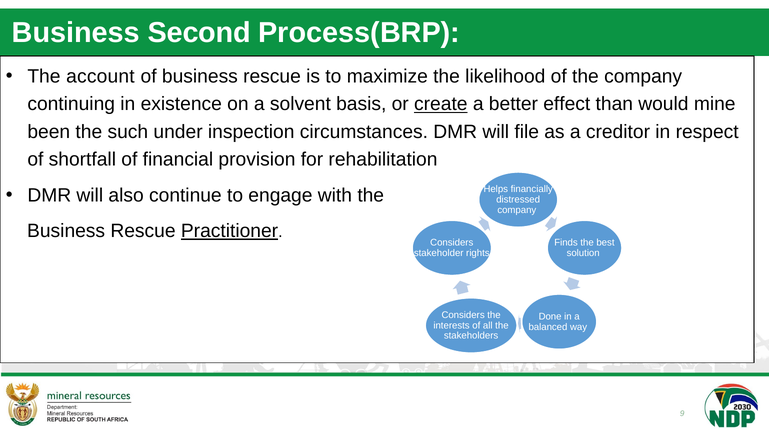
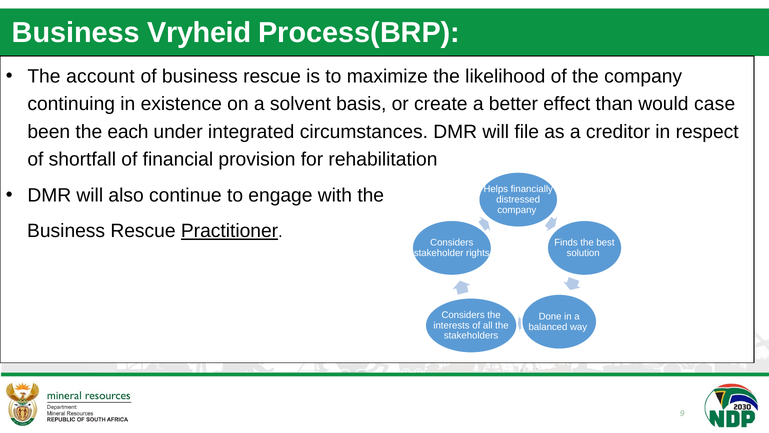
Second: Second -> Vryheid
create underline: present -> none
mine: mine -> case
such: such -> each
inspection: inspection -> integrated
